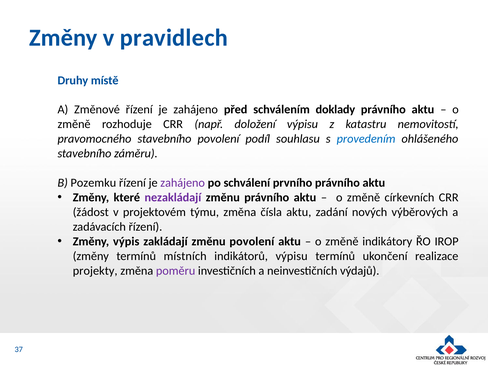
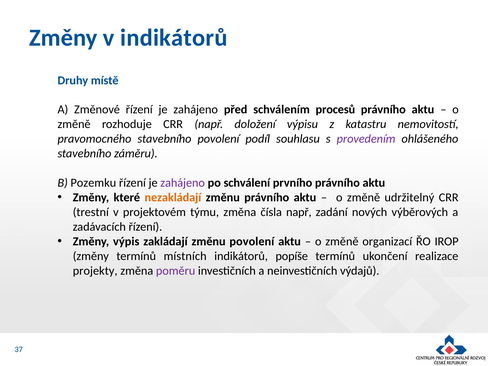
v pravidlech: pravidlech -> indikátorů
doklady: doklady -> procesů
provedením colour: blue -> purple
nezakládají colour: purple -> orange
církevních: církevních -> udržitelný
žádost: žádost -> trestní
čísla aktu: aktu -> např
indikátory: indikátory -> organizací
indikátorů výpisu: výpisu -> popíše
